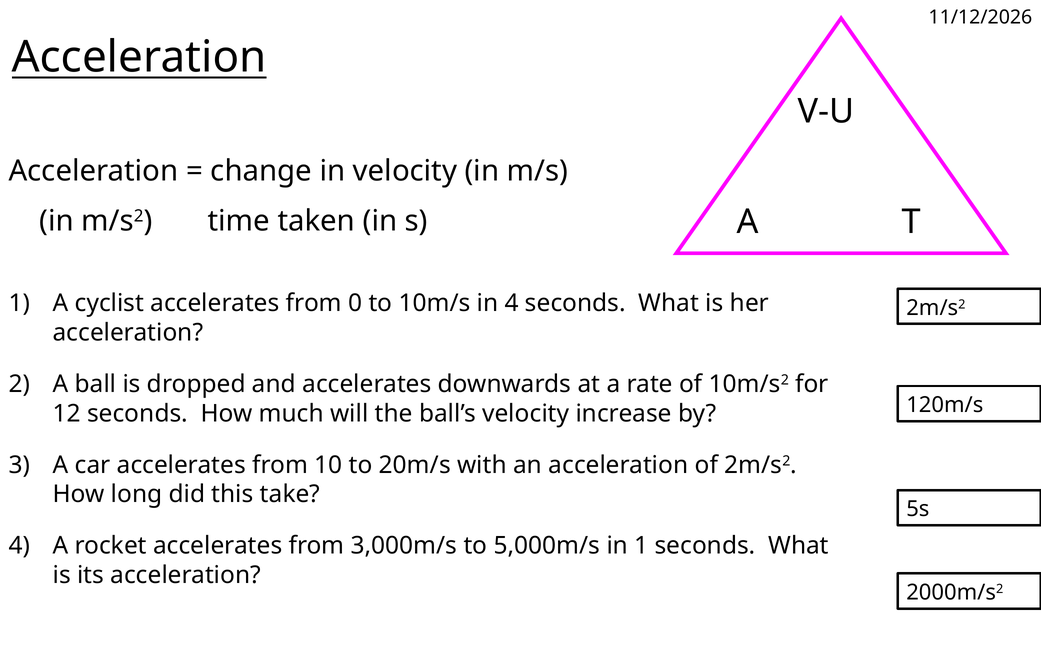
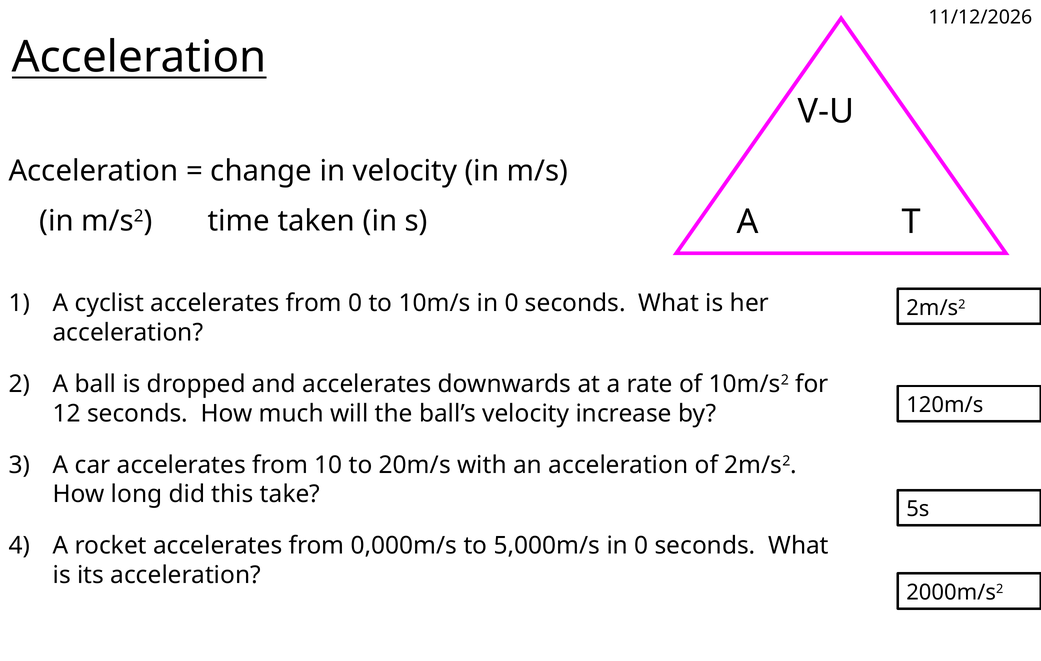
10m/s in 4: 4 -> 0
3,000m/s: 3,000m/s -> 0,000m/s
5,000m/s in 1: 1 -> 0
